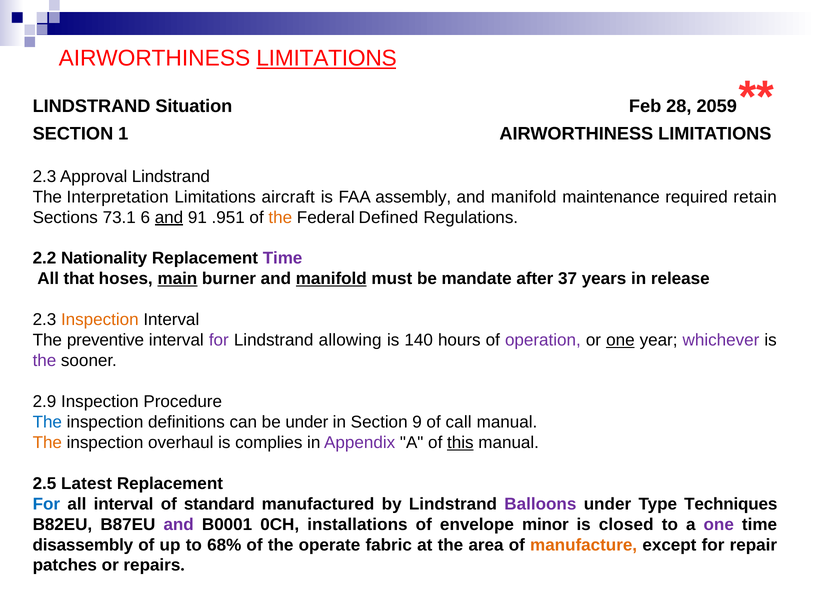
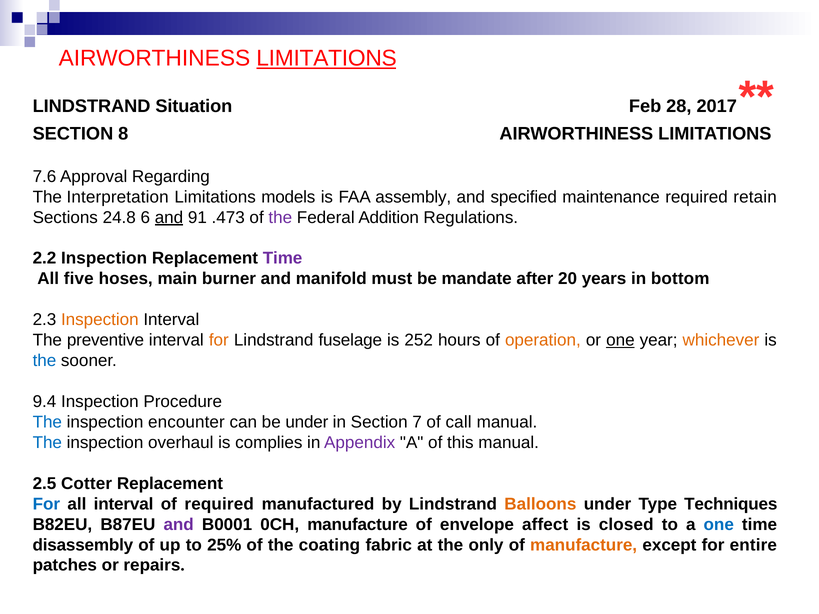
2059: 2059 -> 2017
1: 1 -> 8
2.3 at (44, 177): 2.3 -> 7.6
Approval Lindstrand: Lindstrand -> Regarding
aircraft: aircraft -> models
manifold at (524, 197): manifold -> specified
73.1: 73.1 -> 24.8
.951: .951 -> .473
the at (280, 217) colour: orange -> purple
Defined: Defined -> Addition
2.2 Nationality: Nationality -> Inspection
that: that -> five
main underline: present -> none
manifold at (331, 279) underline: present -> none
37: 37 -> 20
release: release -> bottom
for at (219, 340) colour: purple -> orange
allowing: allowing -> fuselage
140: 140 -> 252
operation colour: purple -> orange
whichever colour: purple -> orange
the at (44, 361) colour: purple -> blue
2.9: 2.9 -> 9.4
definitions: definitions -> encounter
9: 9 -> 7
The at (47, 443) colour: orange -> blue
this underline: present -> none
Latest: Latest -> Cotter
of standard: standard -> required
Balloons colour: purple -> orange
0CH installations: installations -> manufacture
minor: minor -> affect
one at (719, 525) colour: purple -> blue
68%: 68% -> 25%
operate: operate -> coating
area: area -> only
repair: repair -> entire
